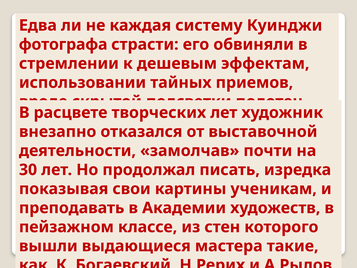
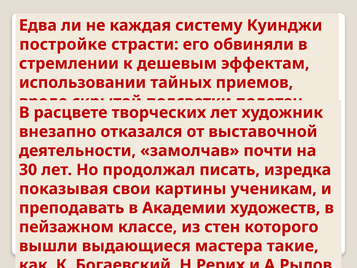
фотографа: фотографа -> постройке
